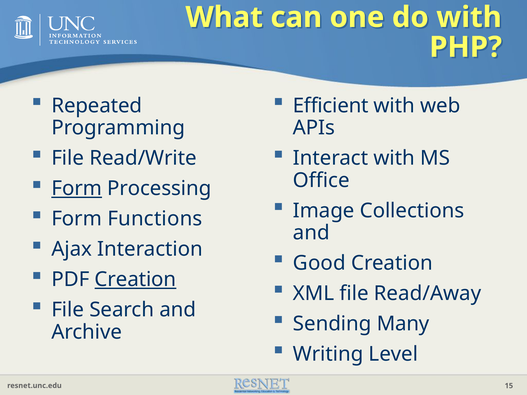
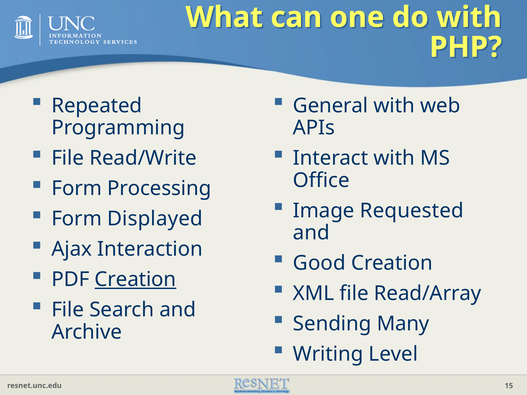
Efficient: Efficient -> General
Form at (77, 189) underline: present -> none
Collections: Collections -> Requested
Functions: Functions -> Displayed
Read/Away: Read/Away -> Read/Array
